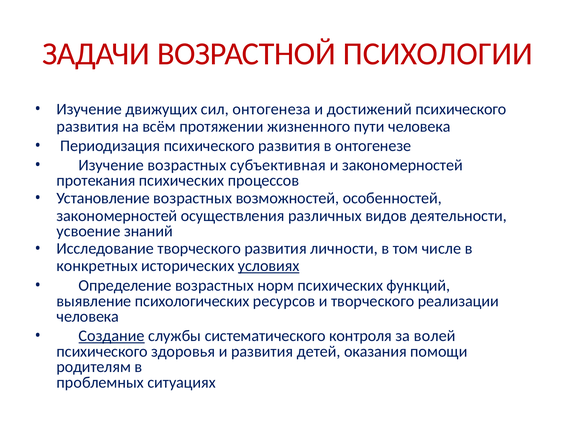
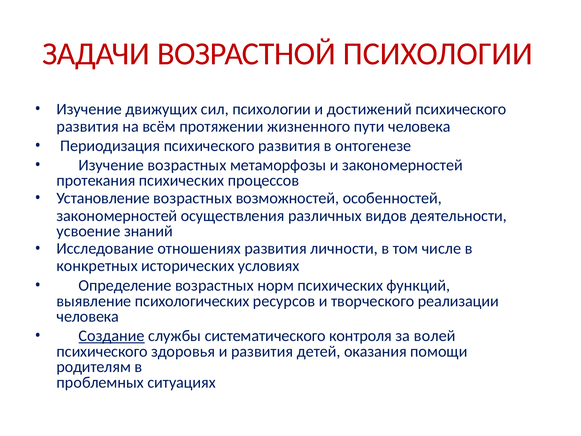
сил онтогенеза: онтогенеза -> психологии
субъективная: субъективная -> метаморфозы
Исследование творческого: творческого -> отношениях
условиях underline: present -> none
